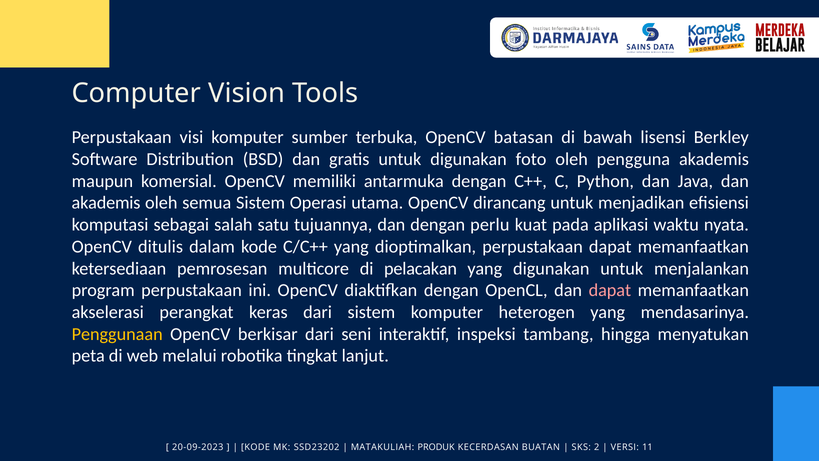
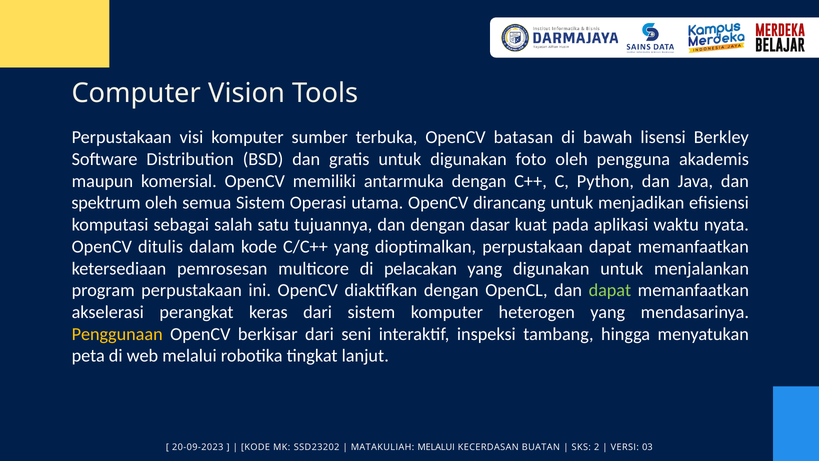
akademis at (106, 203): akademis -> spektrum
perlu: perlu -> dasar
dapat at (610, 290) colour: pink -> light green
MATAKULIAH PRODUK: PRODUK -> MELALUI
11: 11 -> 03
